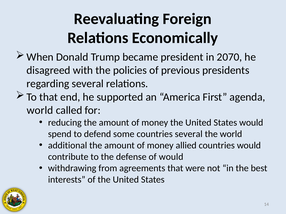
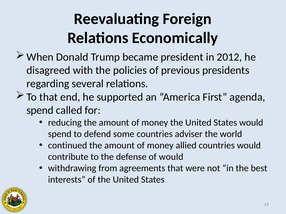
2070: 2070 -> 2012
world at (40, 111): world -> spend
countries several: several -> adviser
additional: additional -> continued
